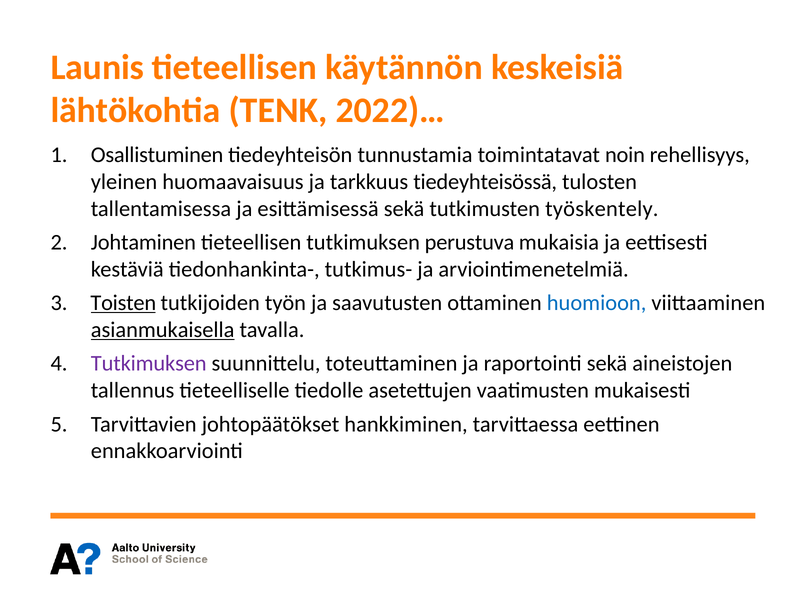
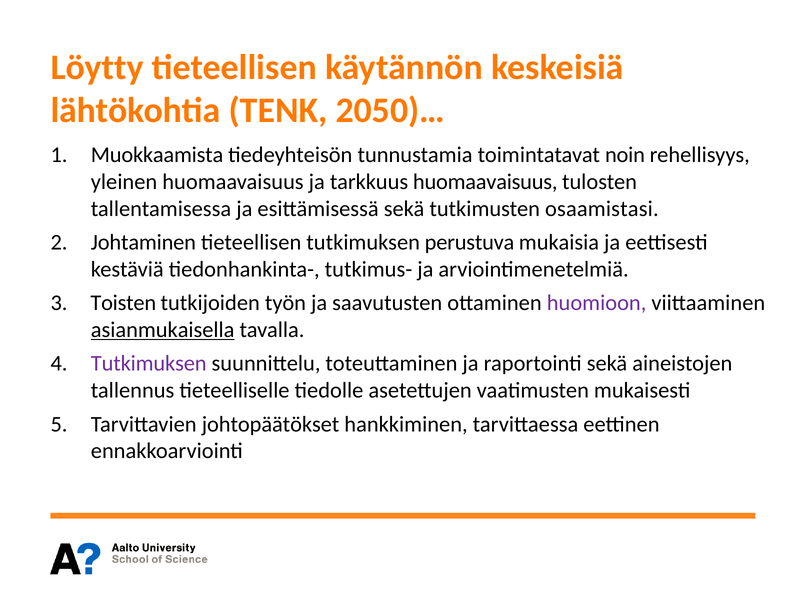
Launis: Launis -> Löytty
2022)…: 2022)… -> 2050)…
Osallistuminen: Osallistuminen -> Muokkaamista
tarkkuus tiedeyhteisössä: tiedeyhteisössä -> huomaavaisuus
työskentely: työskentely -> osaamistasi
Toisten underline: present -> none
huomioon colour: blue -> purple
